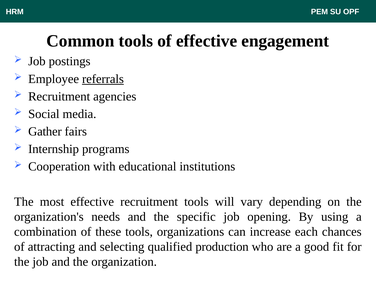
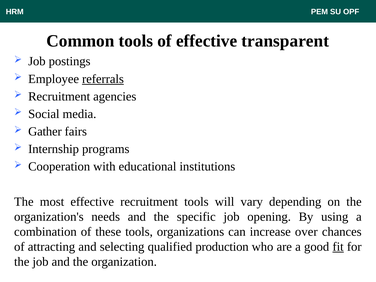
engagement: engagement -> transparent
each: each -> over
fit underline: none -> present
